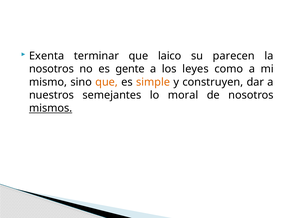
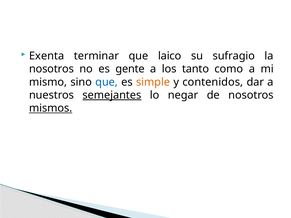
parecen: parecen -> sufragio
leyes: leyes -> tanto
que at (107, 82) colour: orange -> blue
construyen: construyen -> contenidos
semejantes underline: none -> present
moral: moral -> negar
